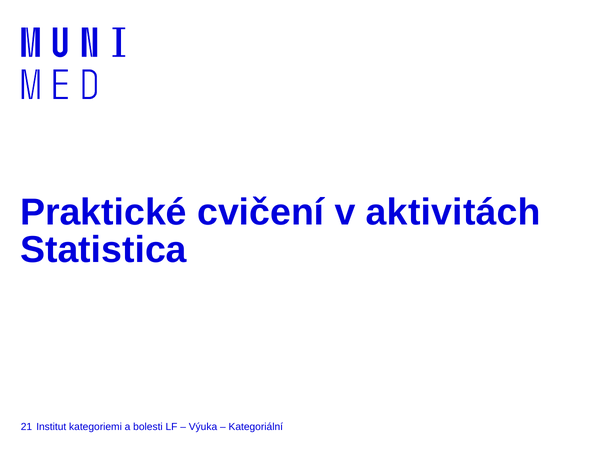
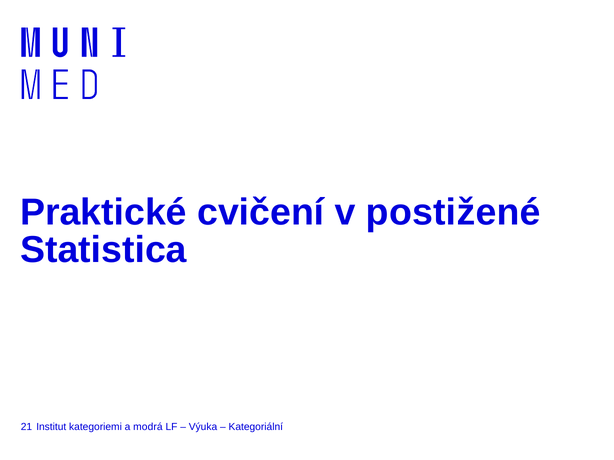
aktivitách: aktivitách -> postižené
bolesti: bolesti -> modrá
